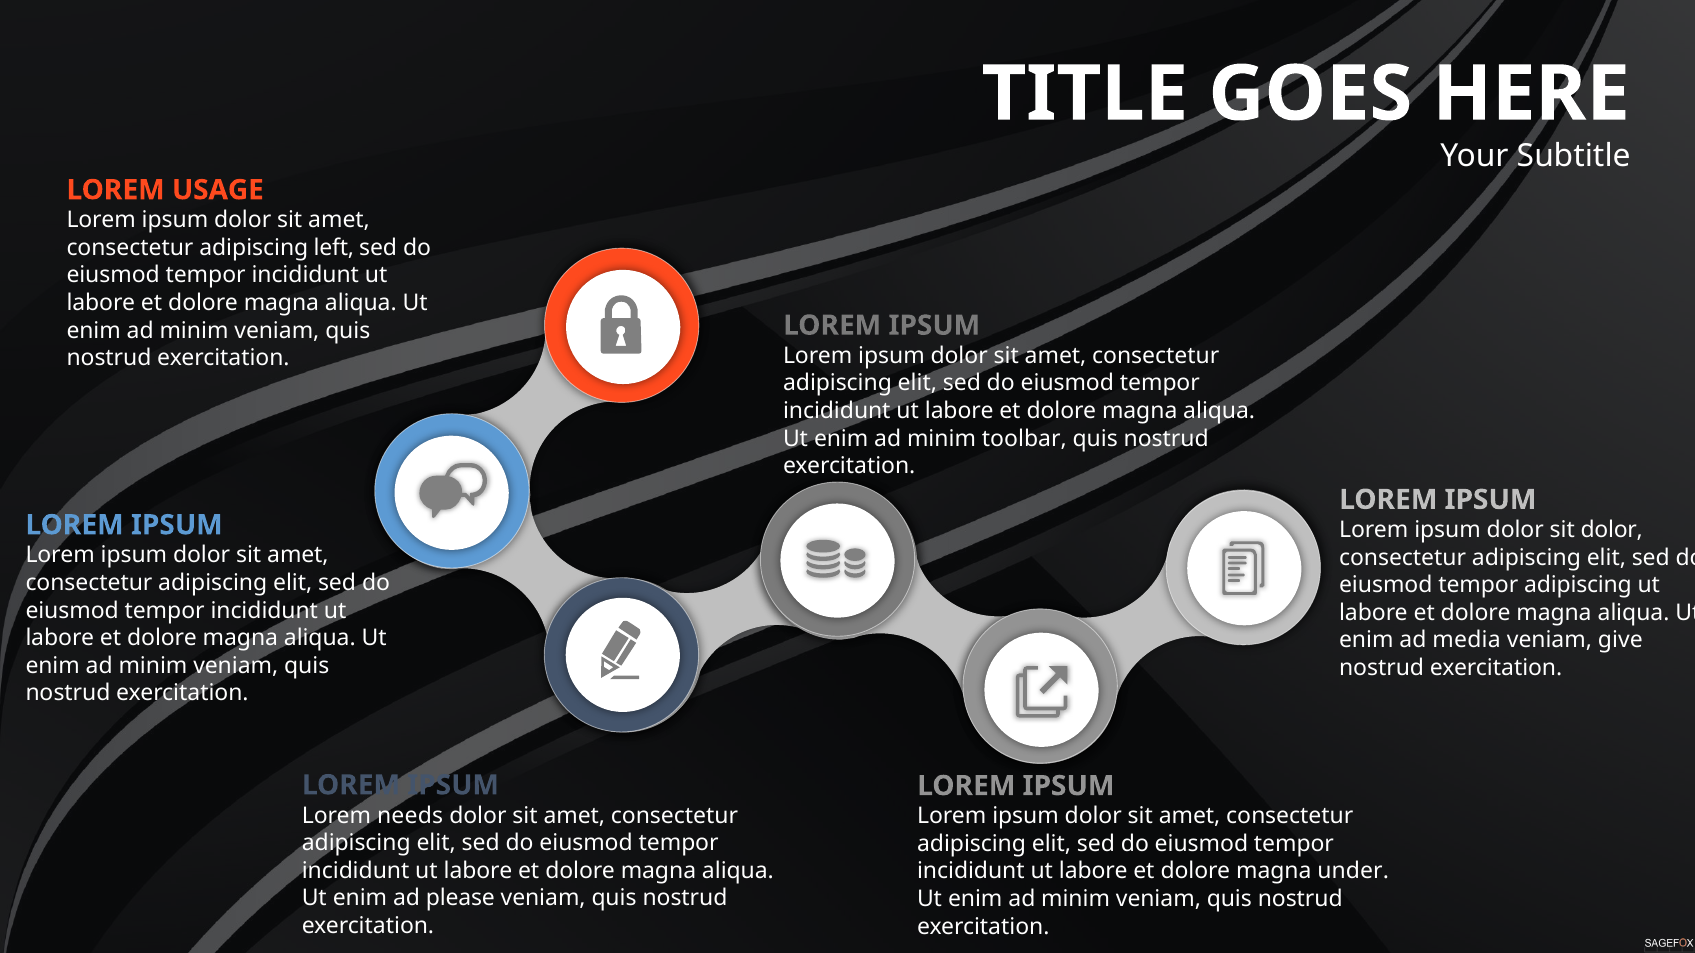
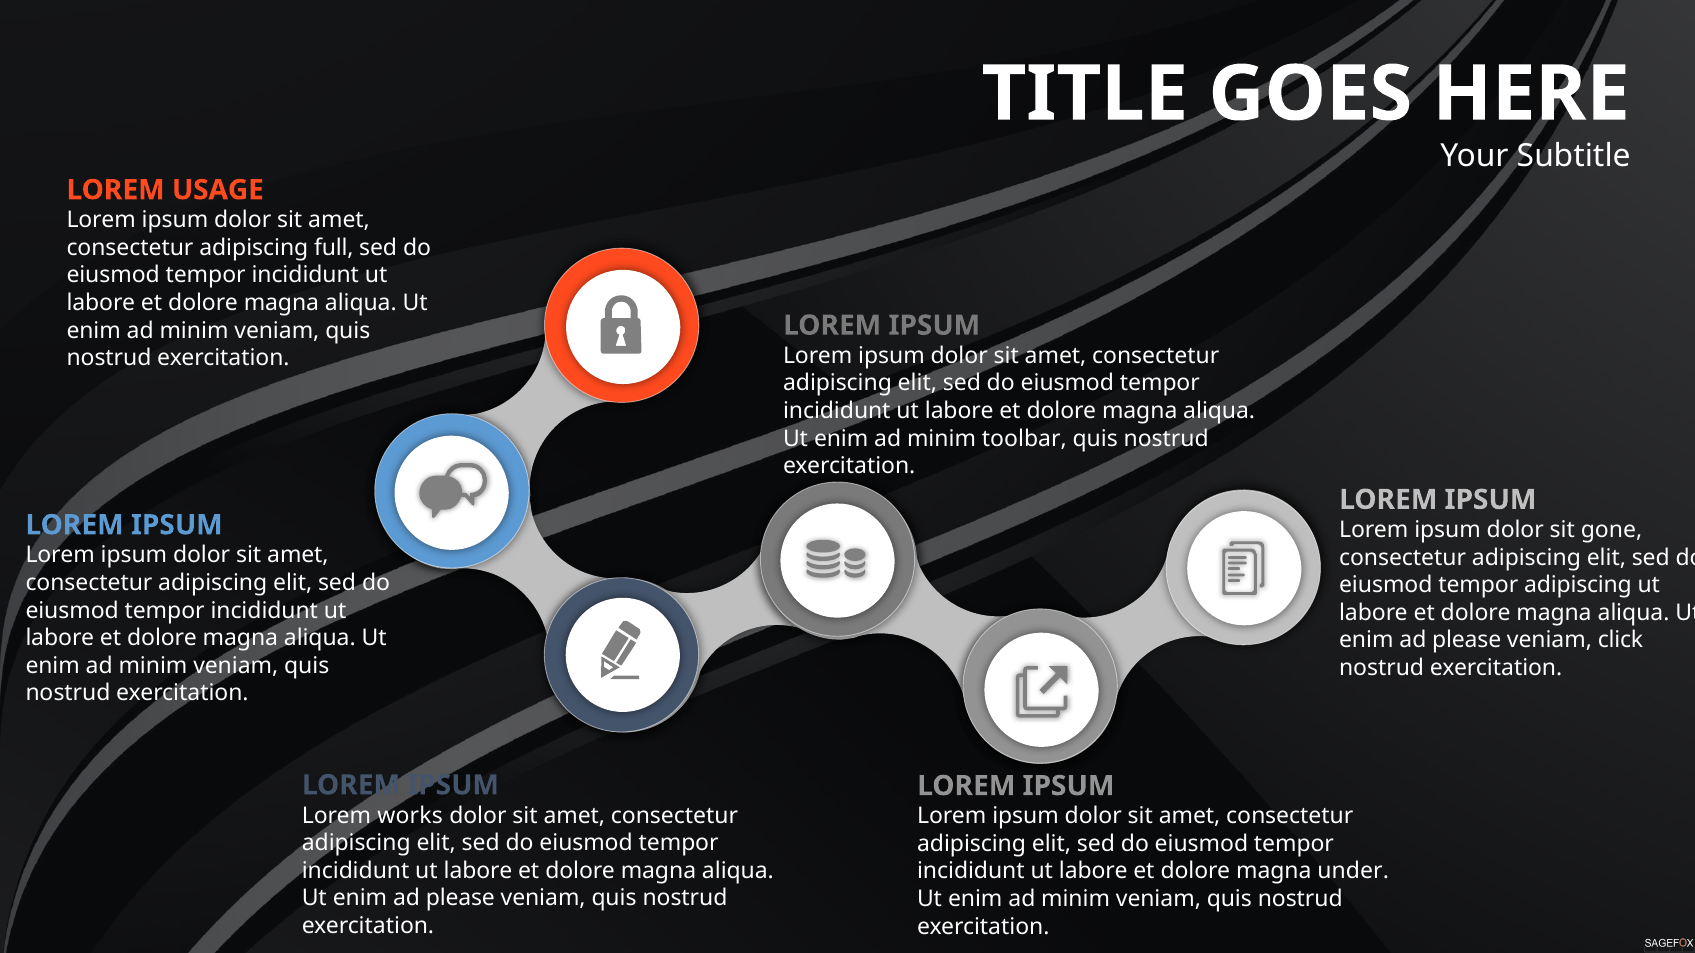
left: left -> full
sit dolor: dolor -> gone
media at (1467, 641): media -> please
give: give -> click
needs: needs -> works
